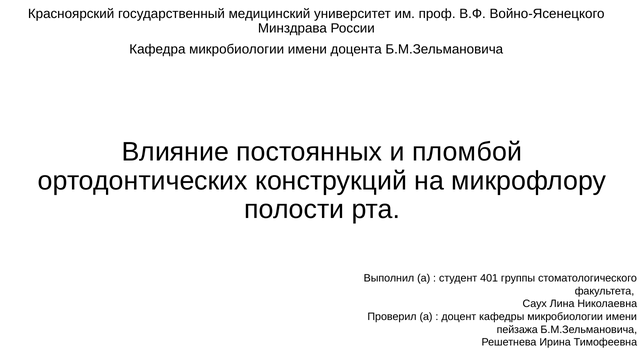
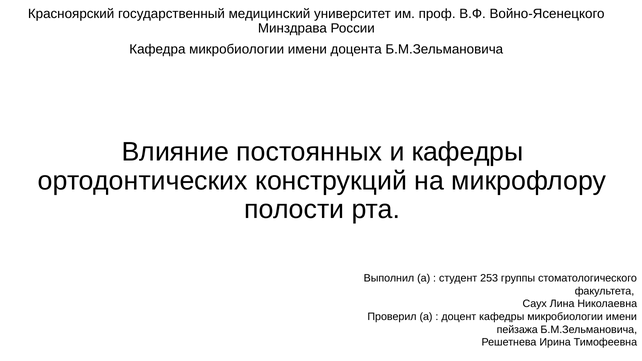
и пломбой: пломбой -> кафедры
401: 401 -> 253
